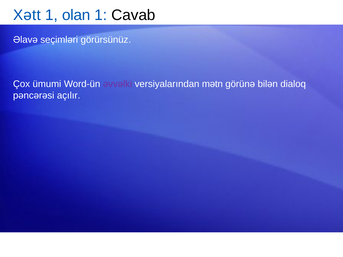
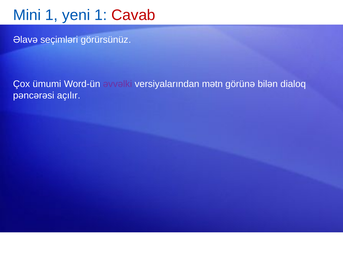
Xətt: Xətt -> Mini
olan: olan -> yeni
Cavab colour: black -> red
